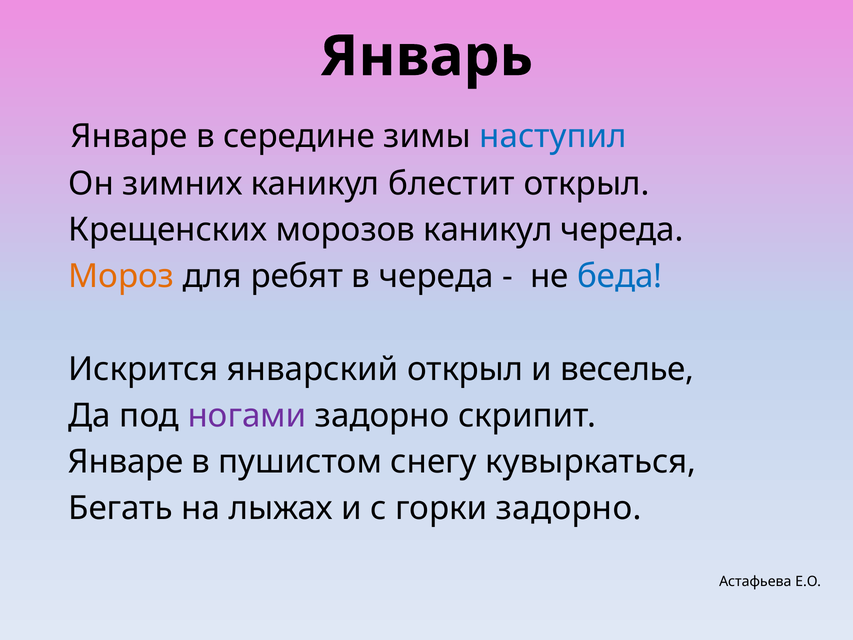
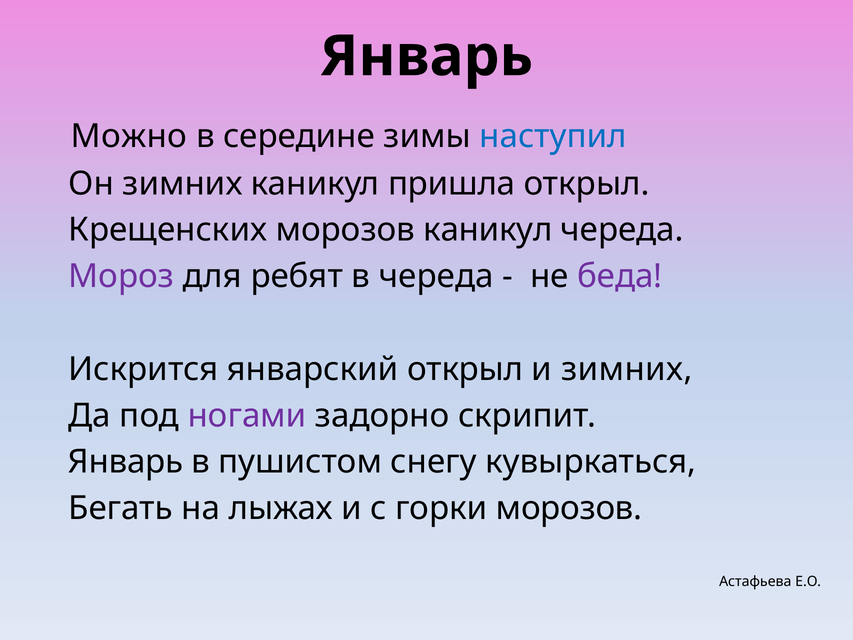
Январе at (129, 136): Январе -> Можно
блестит: блестит -> пришла
Мороз colour: orange -> purple
беда colour: blue -> purple
и веселье: веселье -> зимних
Январе at (126, 462): Январе -> Январь
горки задорно: задорно -> морозов
